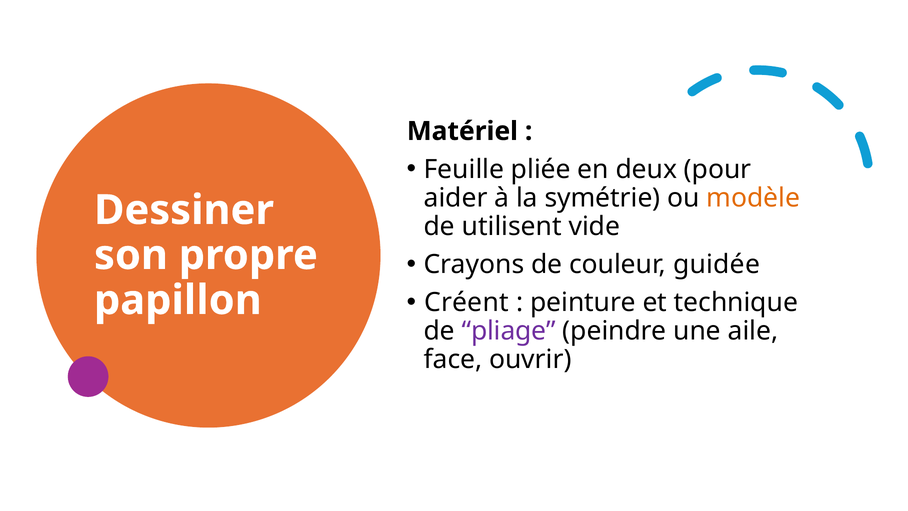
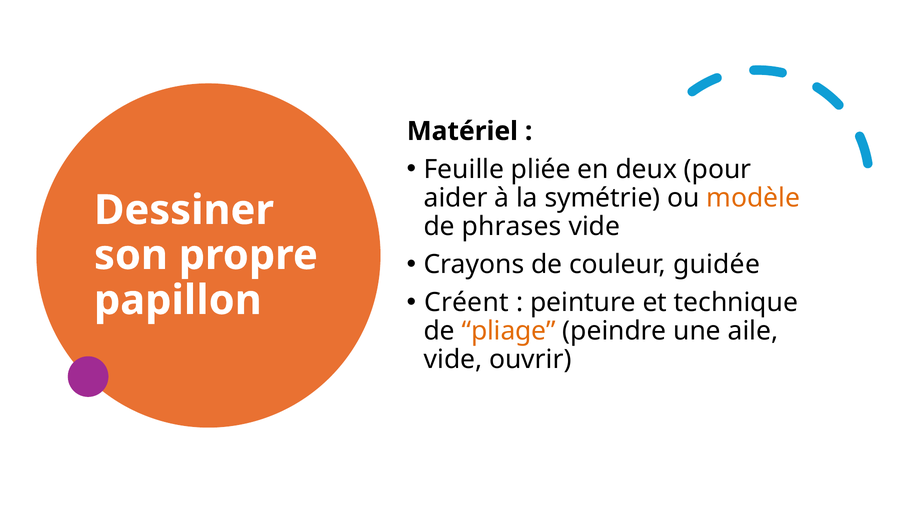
utilisent: utilisent -> phrases
pliage colour: purple -> orange
face at (453, 359): face -> vide
